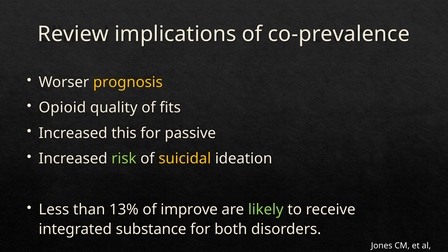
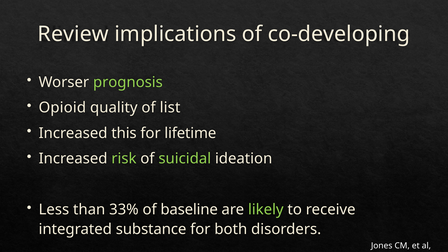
co-prevalence: co-prevalence -> co-developing
prognosis colour: yellow -> light green
fits: fits -> list
passive: passive -> lifetime
suicidal colour: yellow -> light green
13%: 13% -> 33%
improve: improve -> baseline
